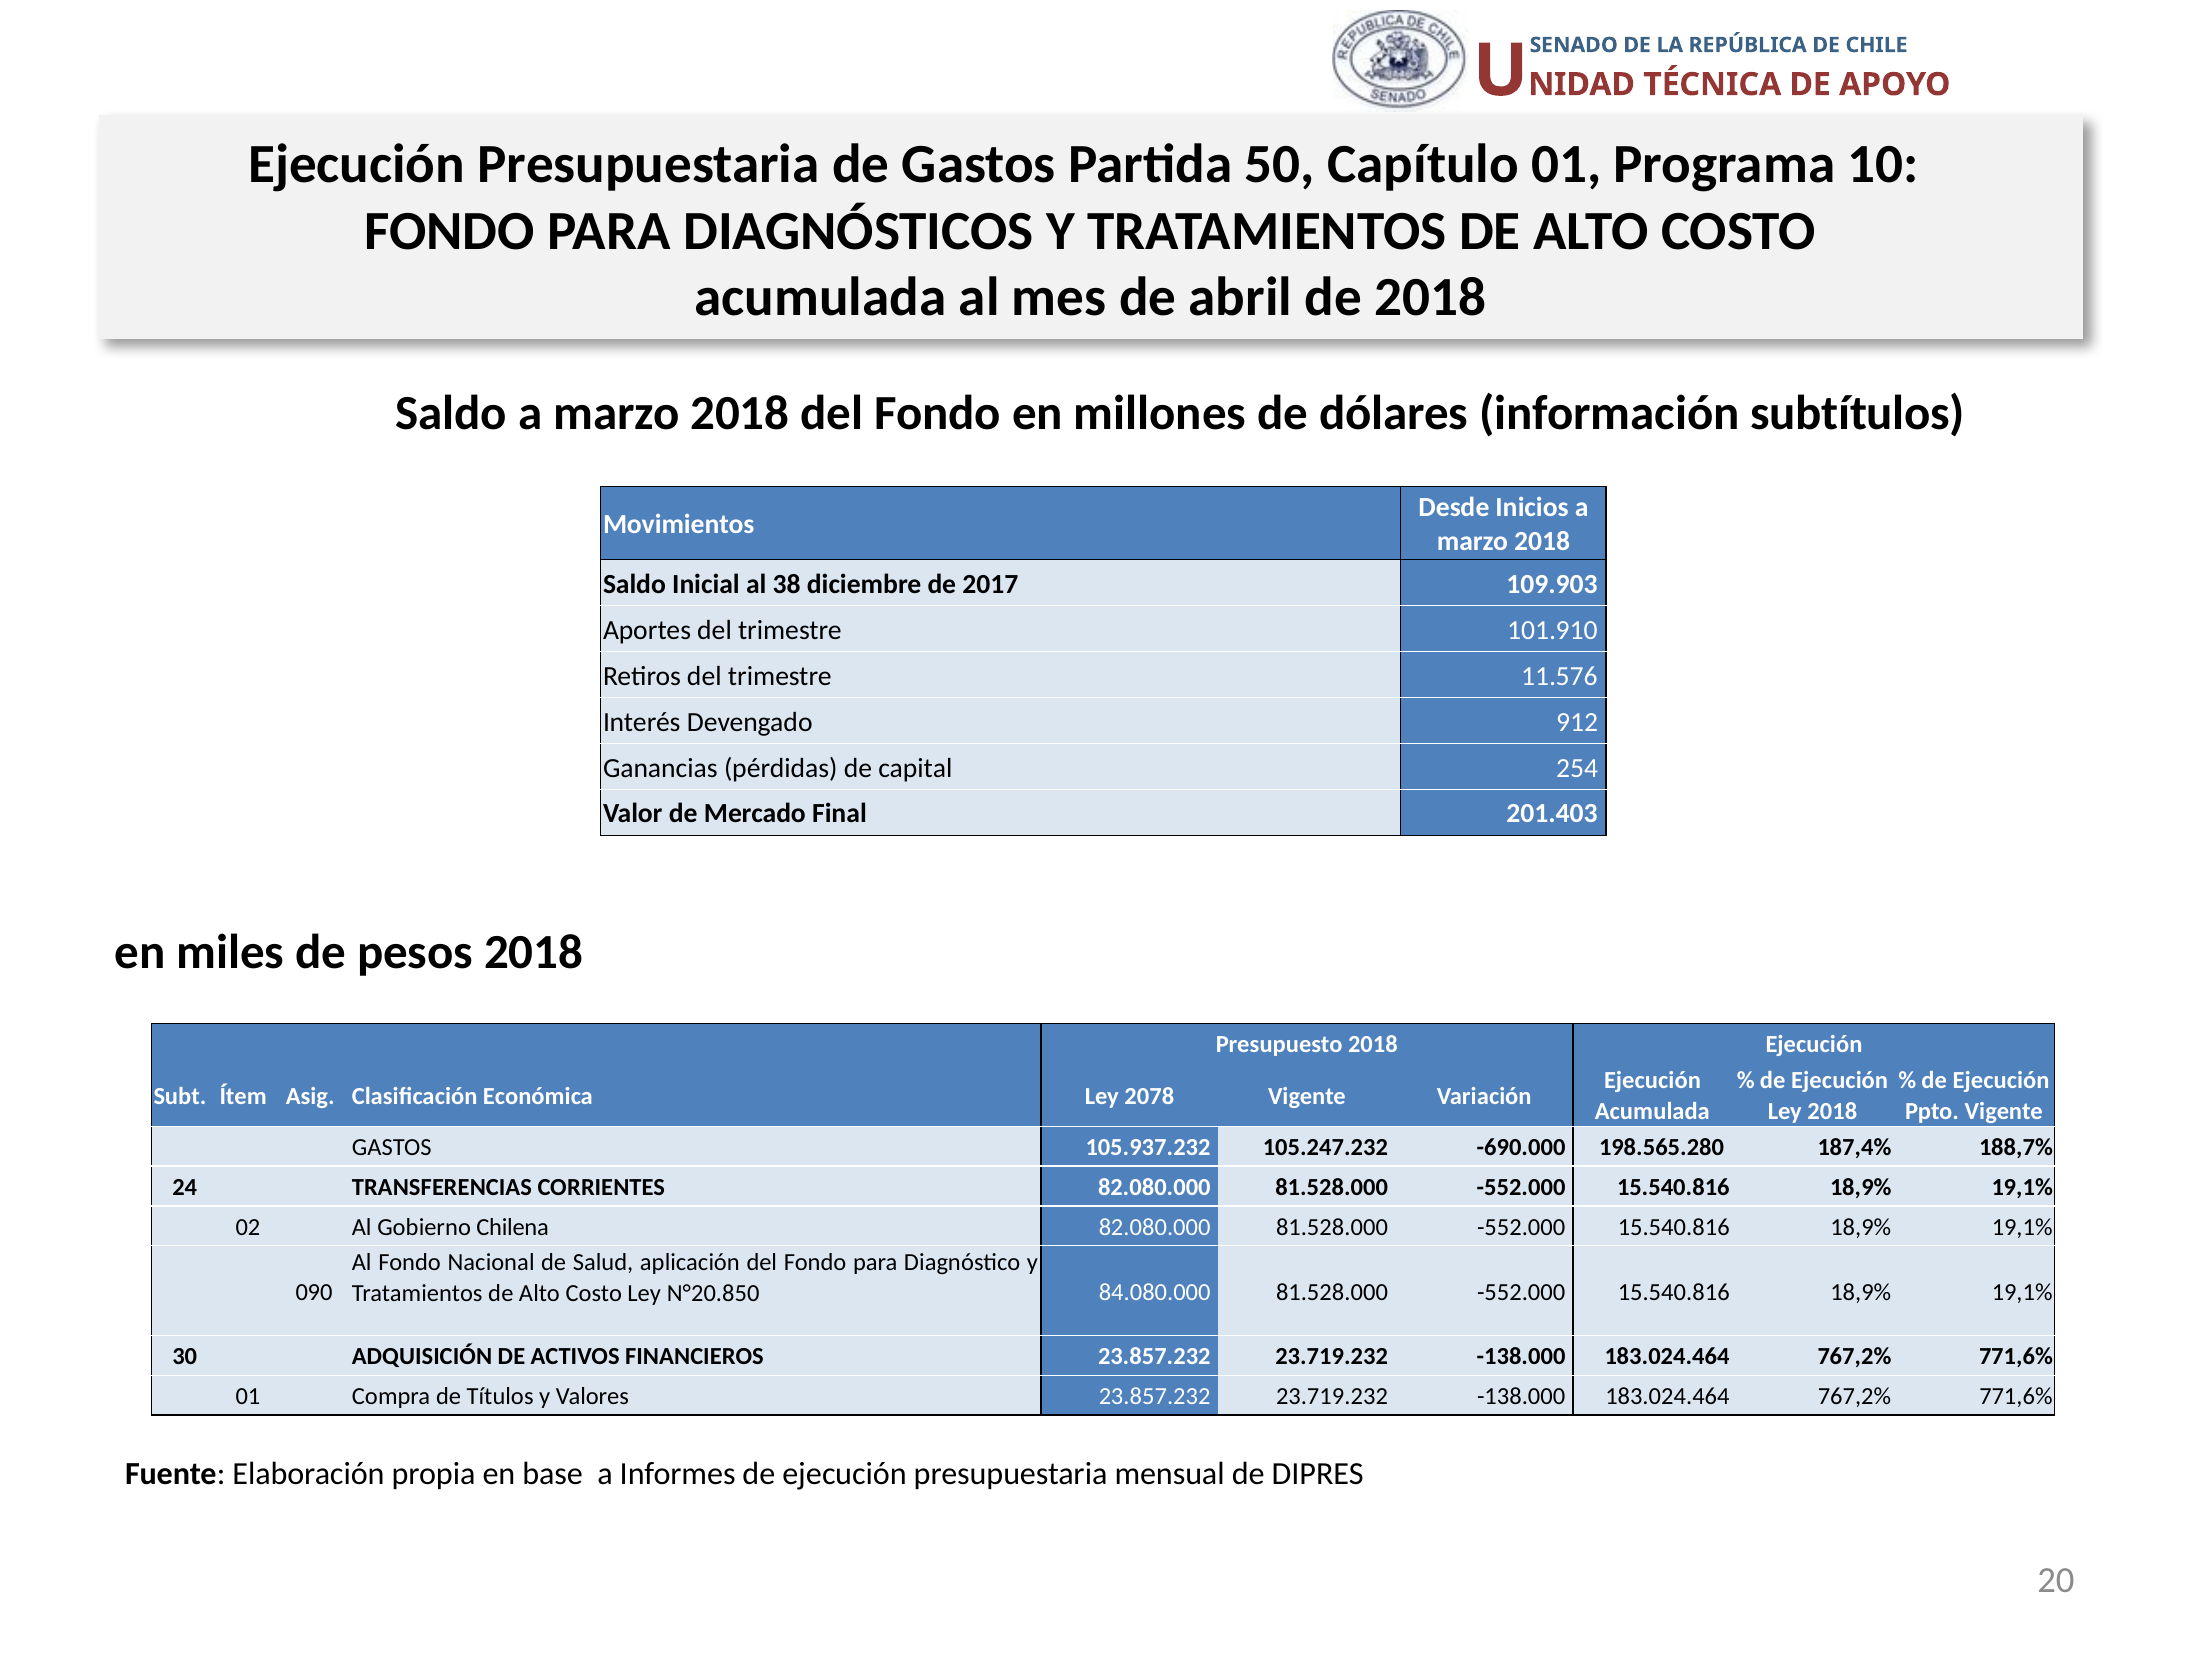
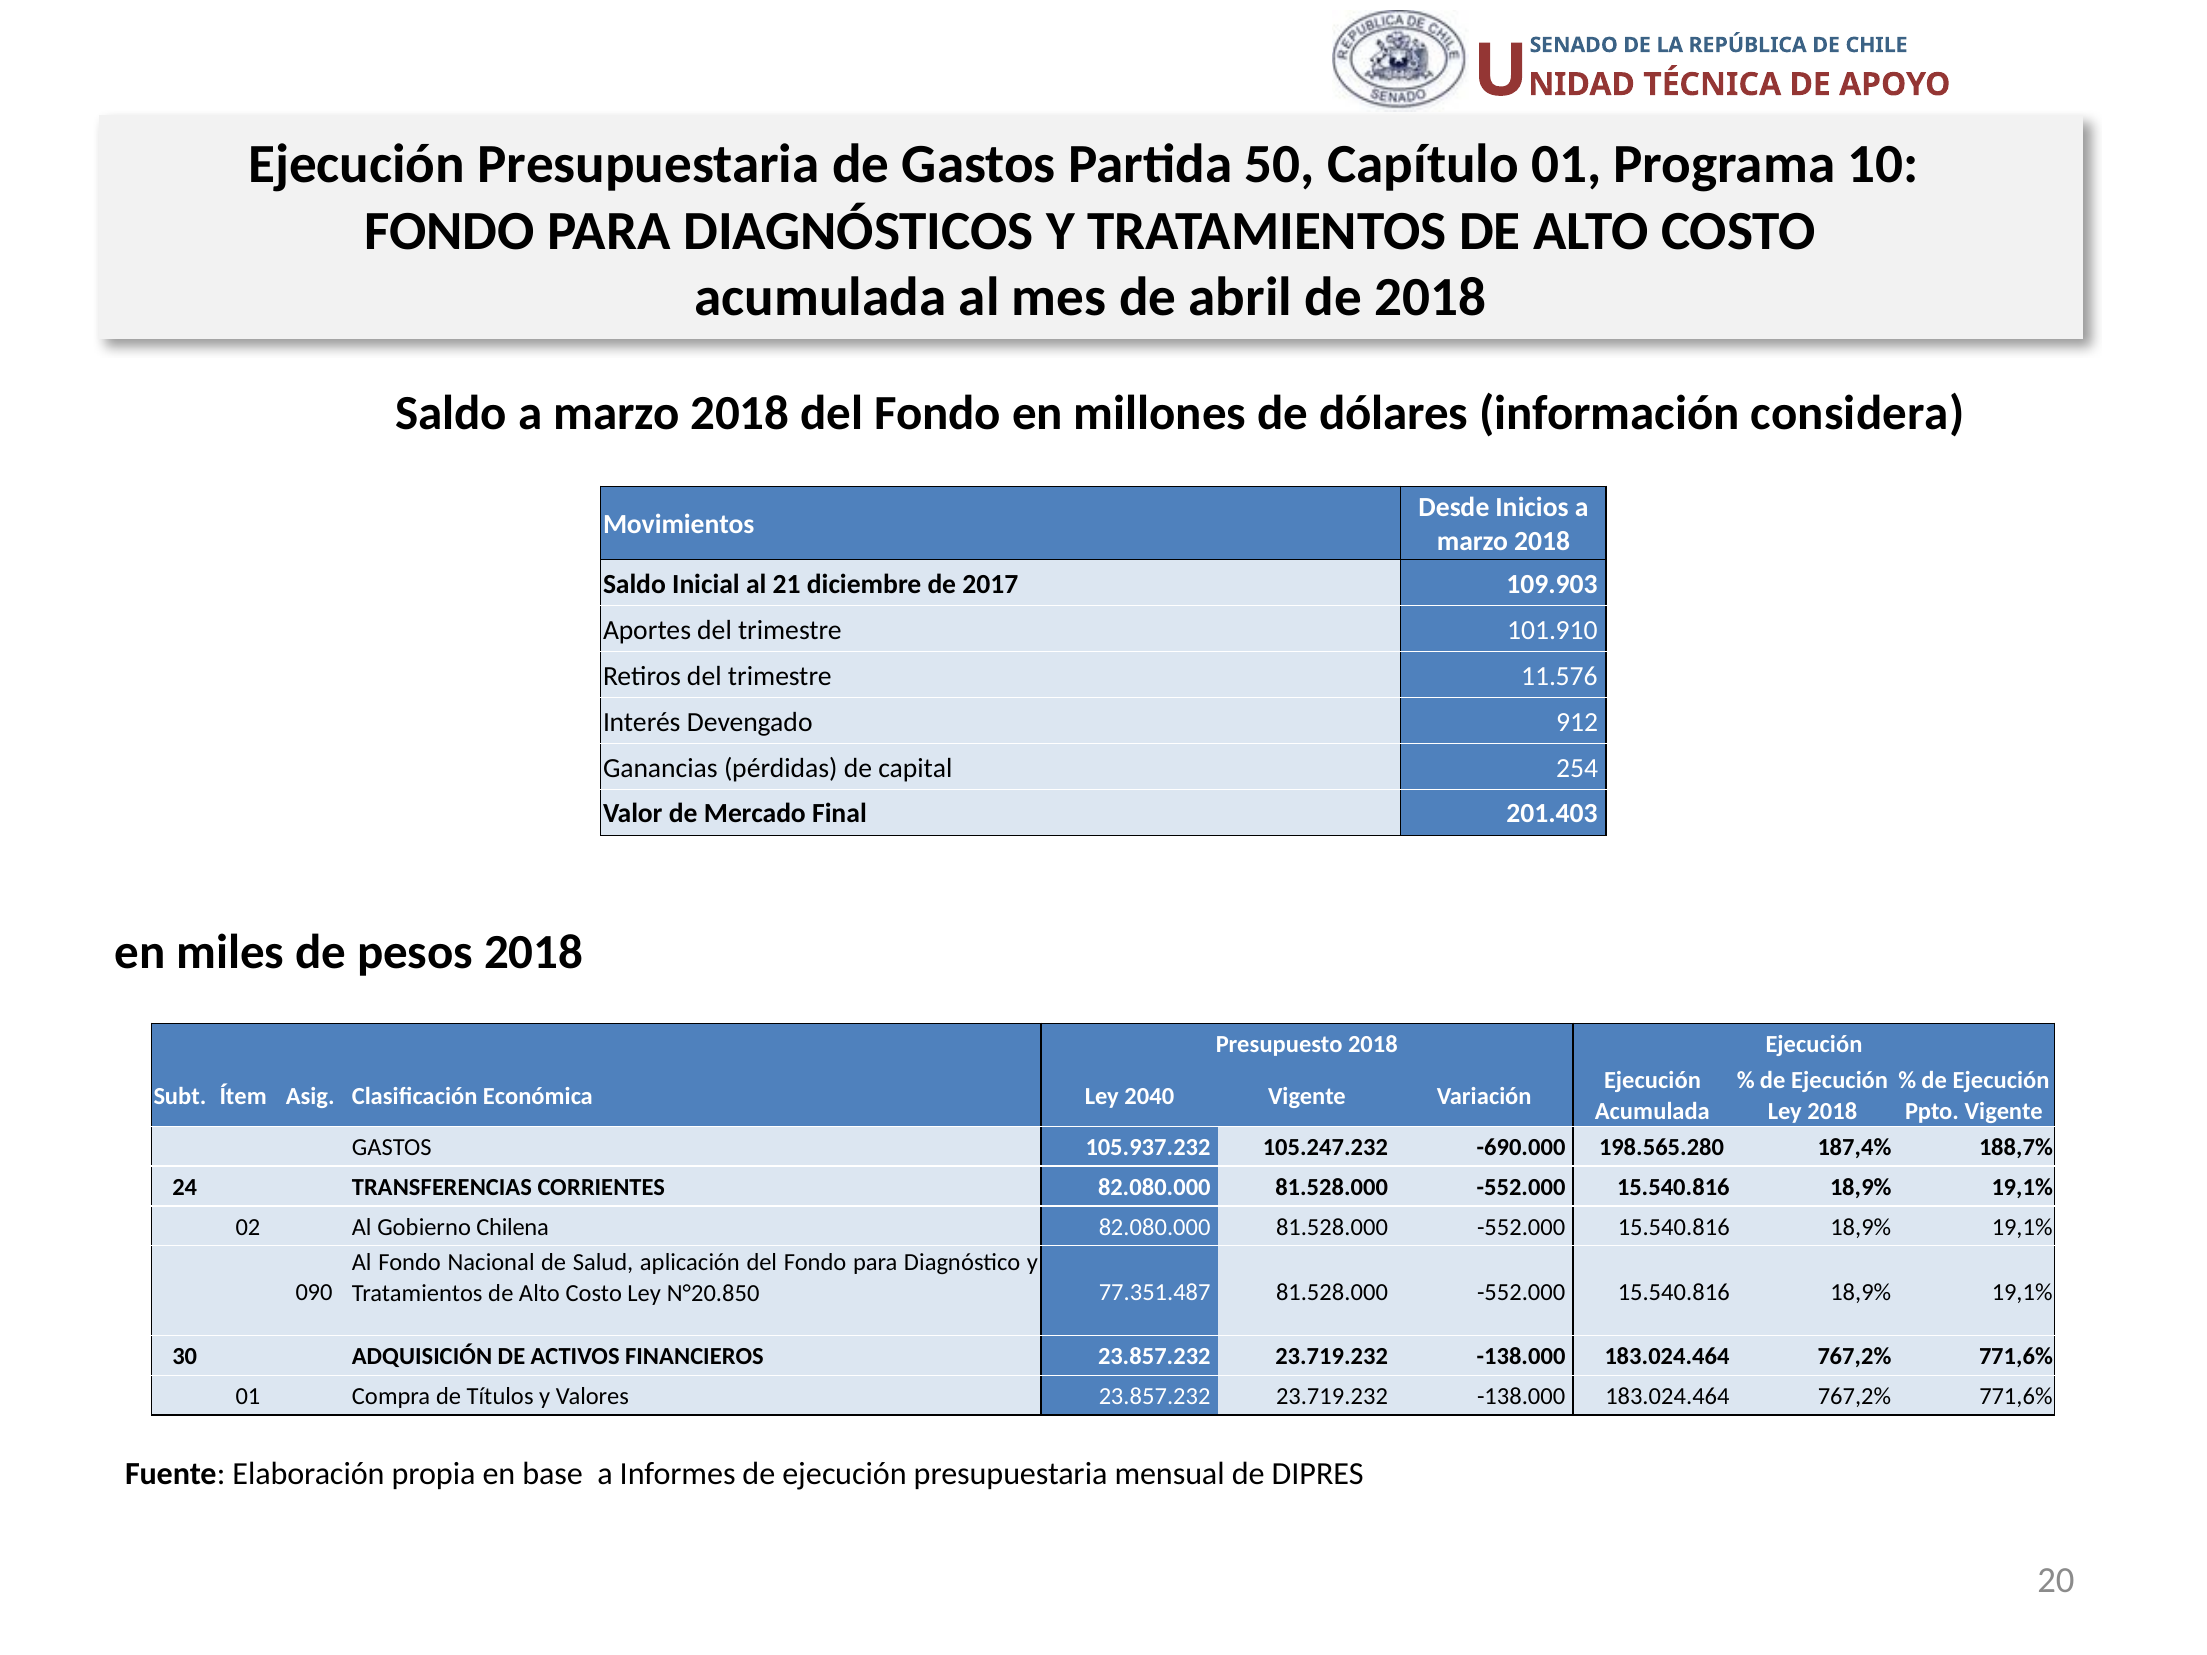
subtítulos: subtítulos -> considera
38: 38 -> 21
2078: 2078 -> 2040
84.080.000: 84.080.000 -> 77.351.487
